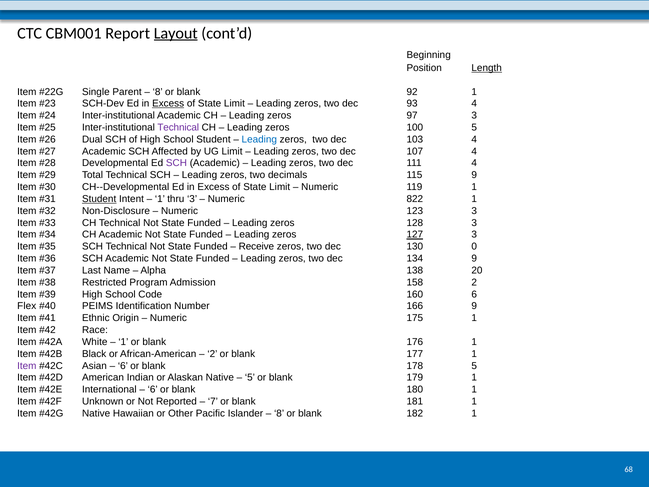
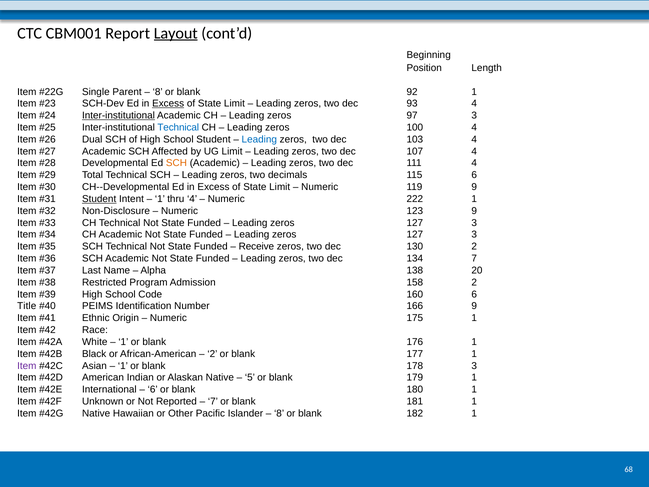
Length underline: present -> none
Inter-institutional at (118, 116) underline: none -> present
Technical at (178, 127) colour: purple -> blue
100 5: 5 -> 4
SCH at (176, 163) colour: purple -> orange
115 9: 9 -> 6
119 1: 1 -> 9
thru 3: 3 -> 4
822: 822 -> 222
123 3: 3 -> 9
128 at (415, 223): 128 -> 127
127 at (415, 235) underline: present -> none
130 0: 0 -> 2
134 9: 9 -> 7
Flex: Flex -> Title
6 at (123, 366): 6 -> 1
178 5: 5 -> 3
